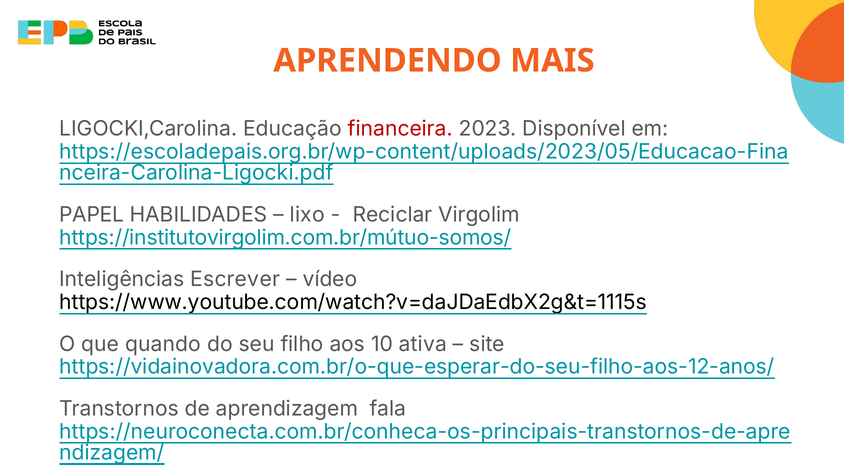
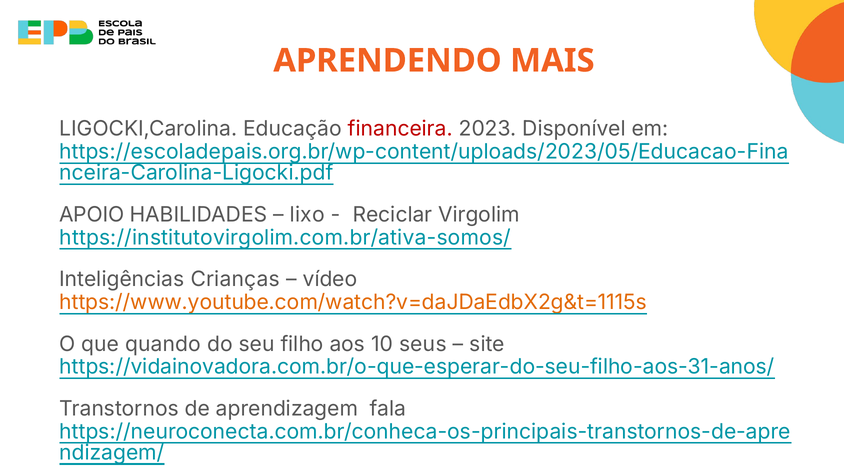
PAPEL: PAPEL -> APOIO
https://institutovirgolim.com.br/mútuo-somos/: https://institutovirgolim.com.br/mútuo-somos/ -> https://institutovirgolim.com.br/ativa-somos/
Escrever: Escrever -> Crianças
https://www.youtube.com/watch?v=daJDaEdbX2g&t=1115s colour: black -> orange
ativa: ativa -> seus
https://vidainovadora.com.br/o-que-esperar-do-seu-filho-aos-12-anos/: https://vidainovadora.com.br/o-que-esperar-do-seu-filho-aos-12-anos/ -> https://vidainovadora.com.br/o-que-esperar-do-seu-filho-aos-31-anos/
